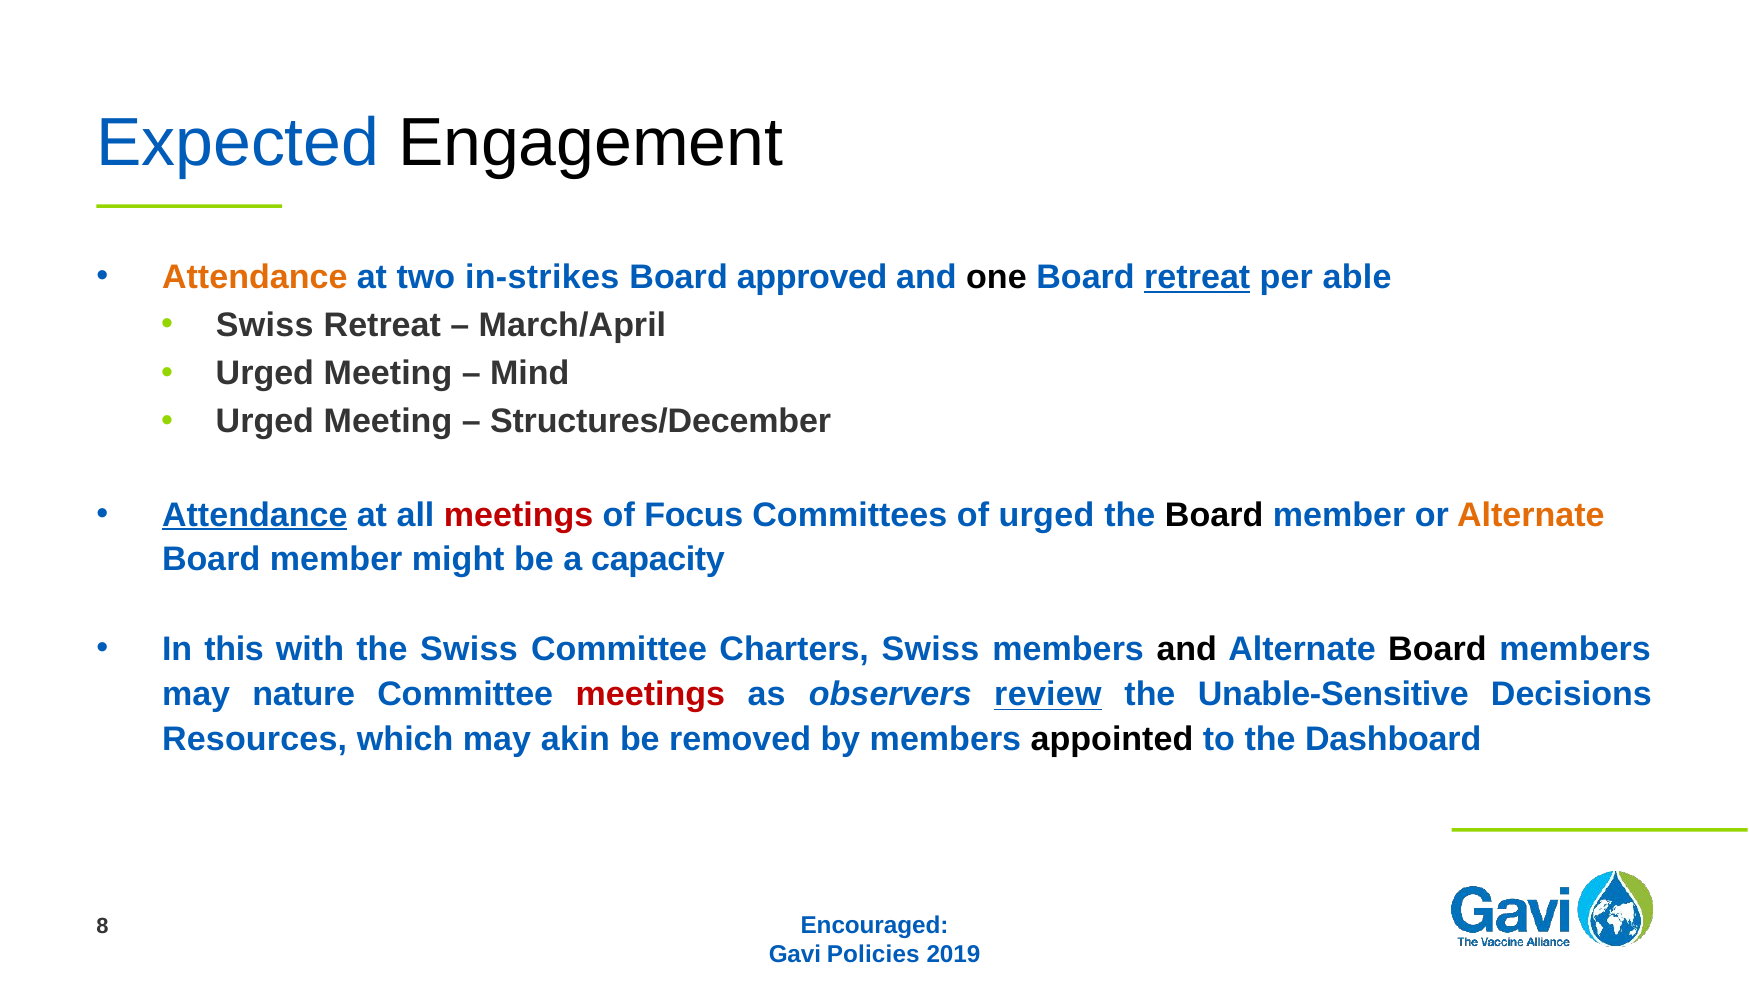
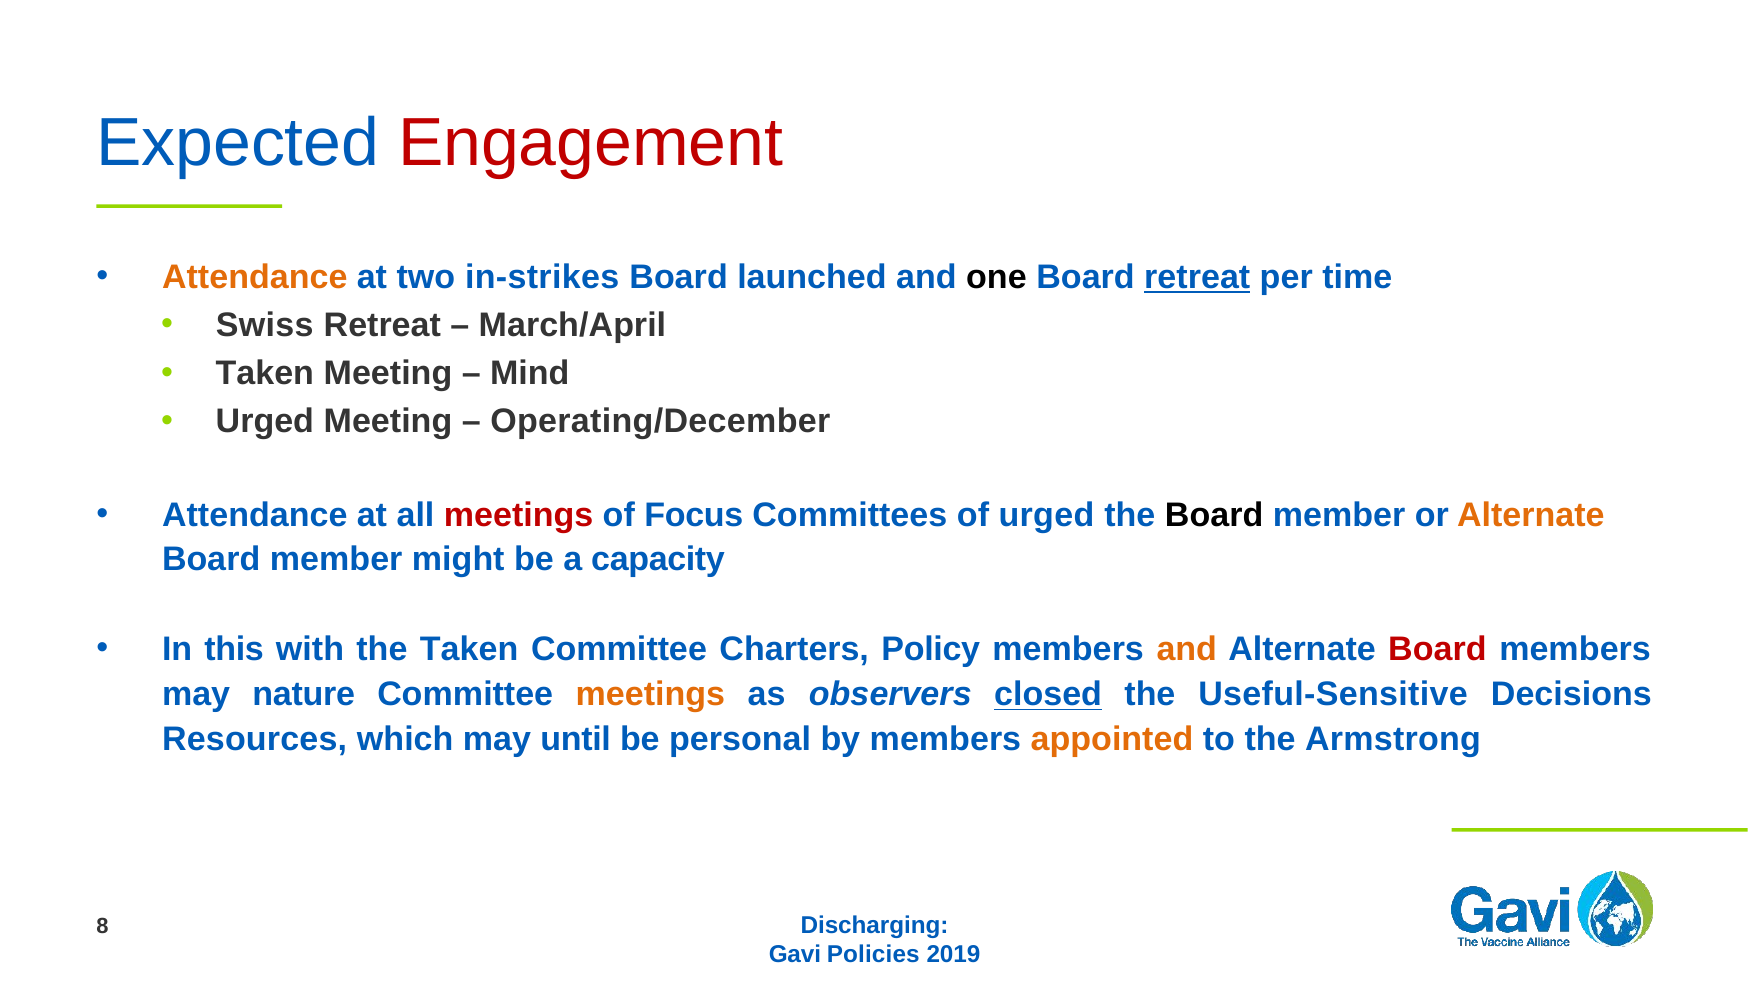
Engagement colour: black -> red
approved: approved -> launched
able: able -> time
Urged at (265, 374): Urged -> Taken
Structures/December: Structures/December -> Operating/December
Attendance at (255, 515) underline: present -> none
the Swiss: Swiss -> Taken
Charters Swiss: Swiss -> Policy
and at (1187, 649) colour: black -> orange
Board at (1437, 649) colour: black -> red
meetings at (650, 694) colour: red -> orange
review: review -> closed
Unable-Sensitive: Unable-Sensitive -> Useful-Sensitive
akin: akin -> until
removed: removed -> personal
appointed colour: black -> orange
Dashboard: Dashboard -> Armstrong
Encouraged: Encouraged -> Discharging
